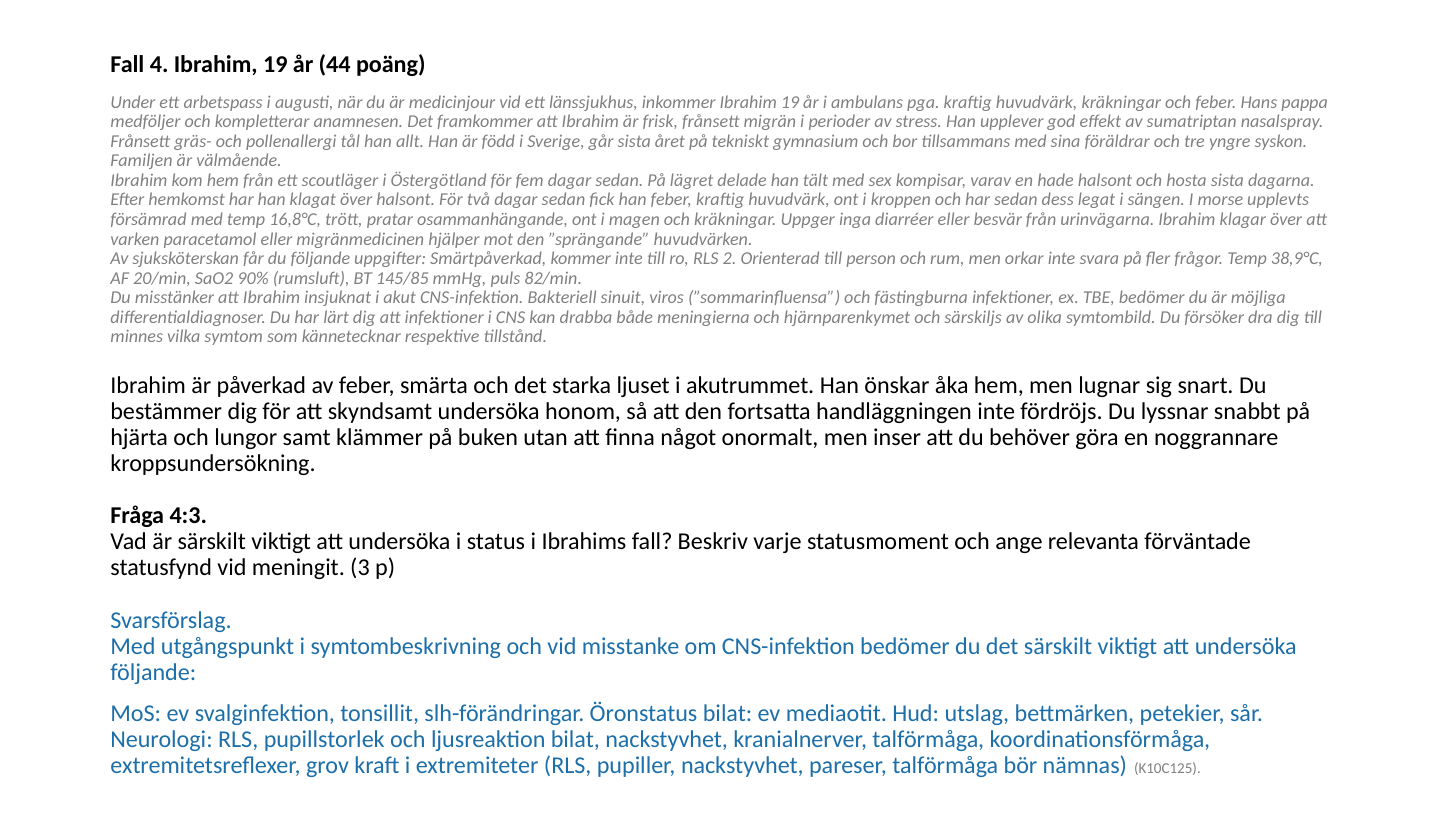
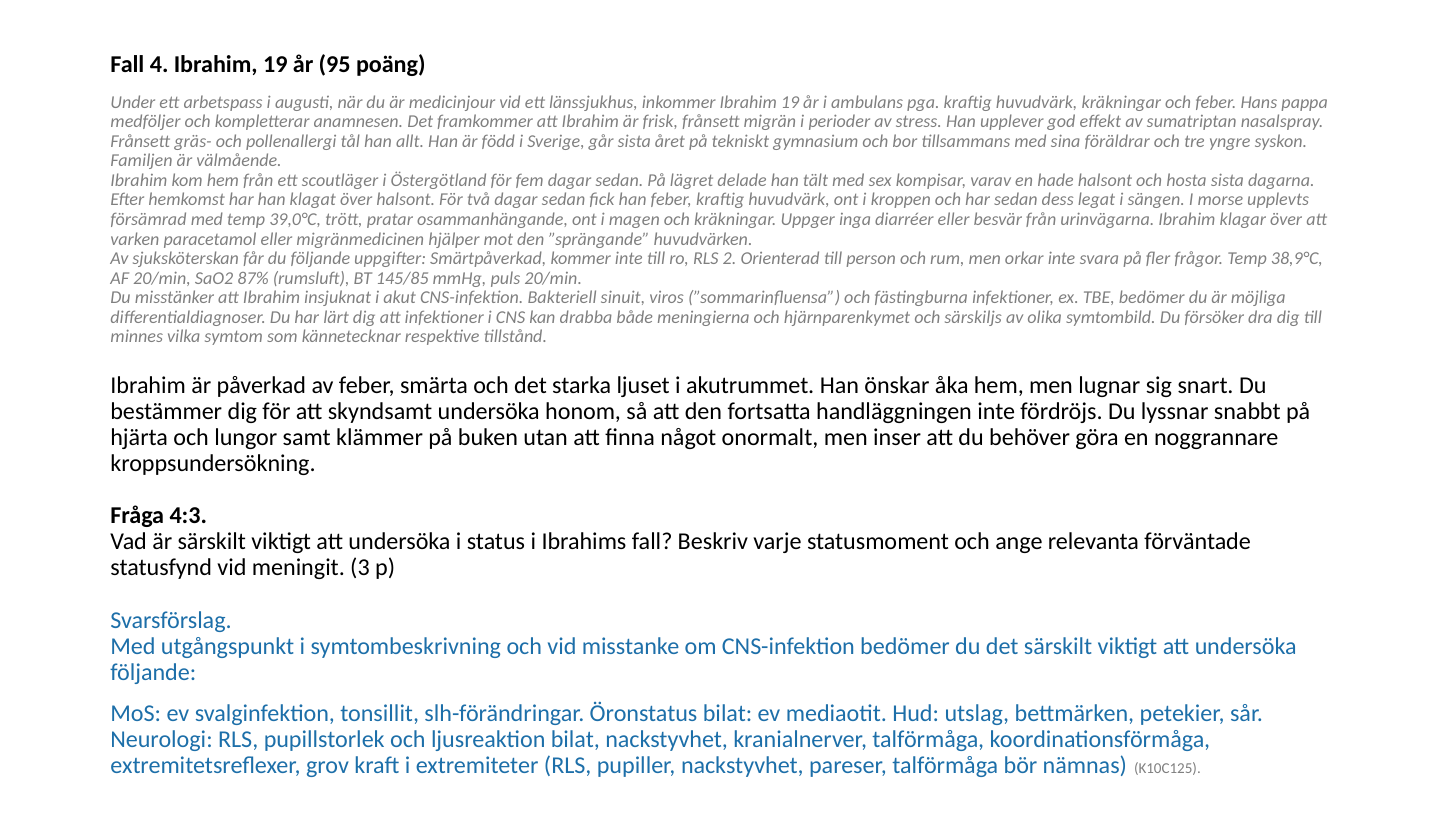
44: 44 -> 95
16,8°C: 16,8°C -> 39,0°C
90%: 90% -> 87%
puls 82/min: 82/min -> 20/min
